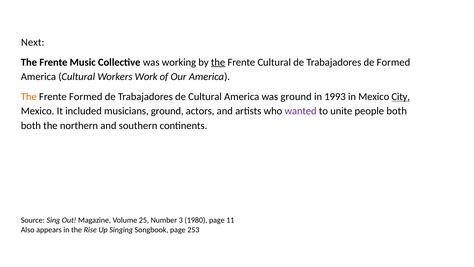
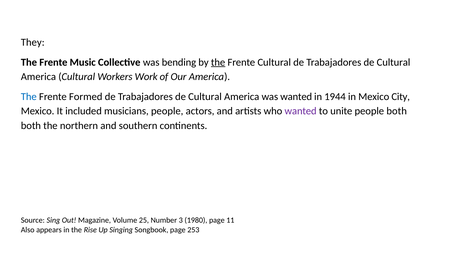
Next: Next -> They
working: working -> bending
Formed at (393, 62): Formed -> Cultural
The at (29, 96) colour: orange -> blue
was ground: ground -> wanted
1993: 1993 -> 1944
City underline: present -> none
musicians ground: ground -> people
